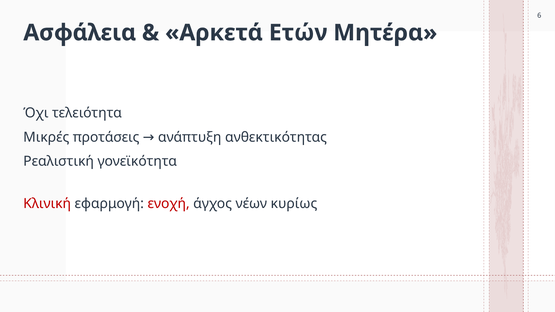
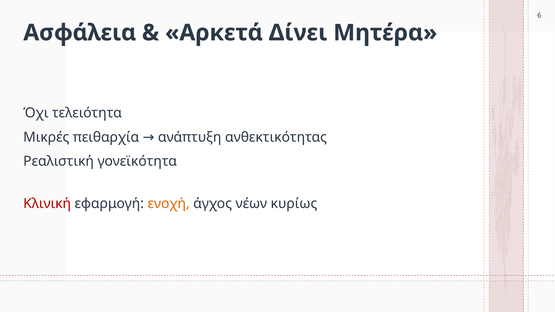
Ετών: Ετών -> Δίνει
προτάσεις: προτάσεις -> πειθαρχία
ενοχή colour: red -> orange
